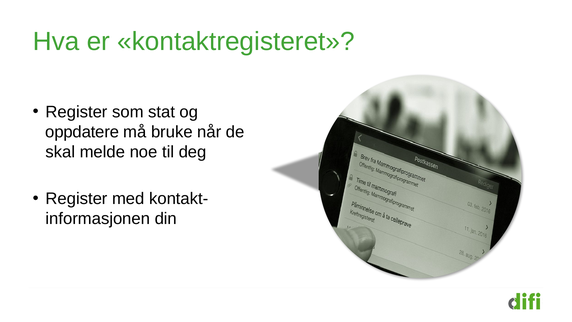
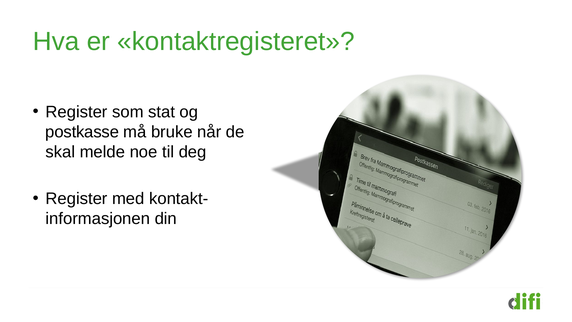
oppdatere: oppdatere -> postkasse
